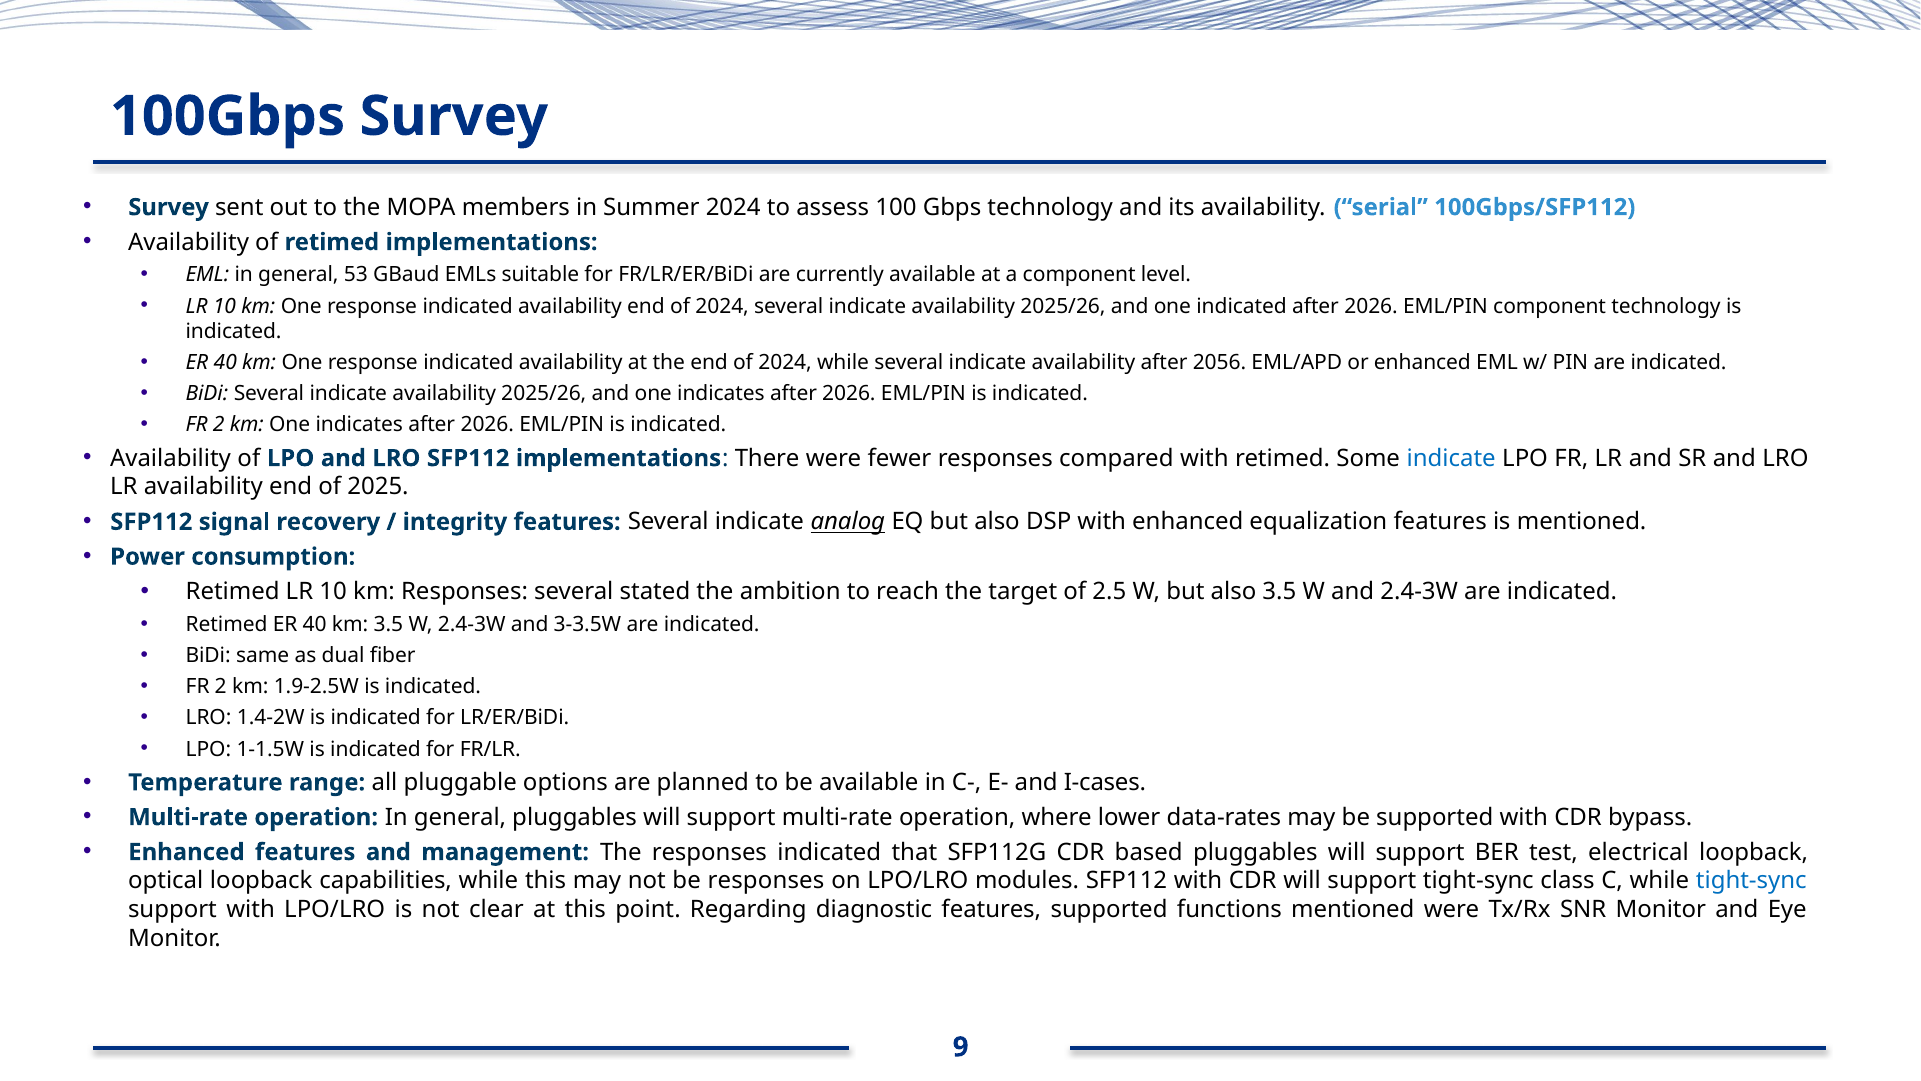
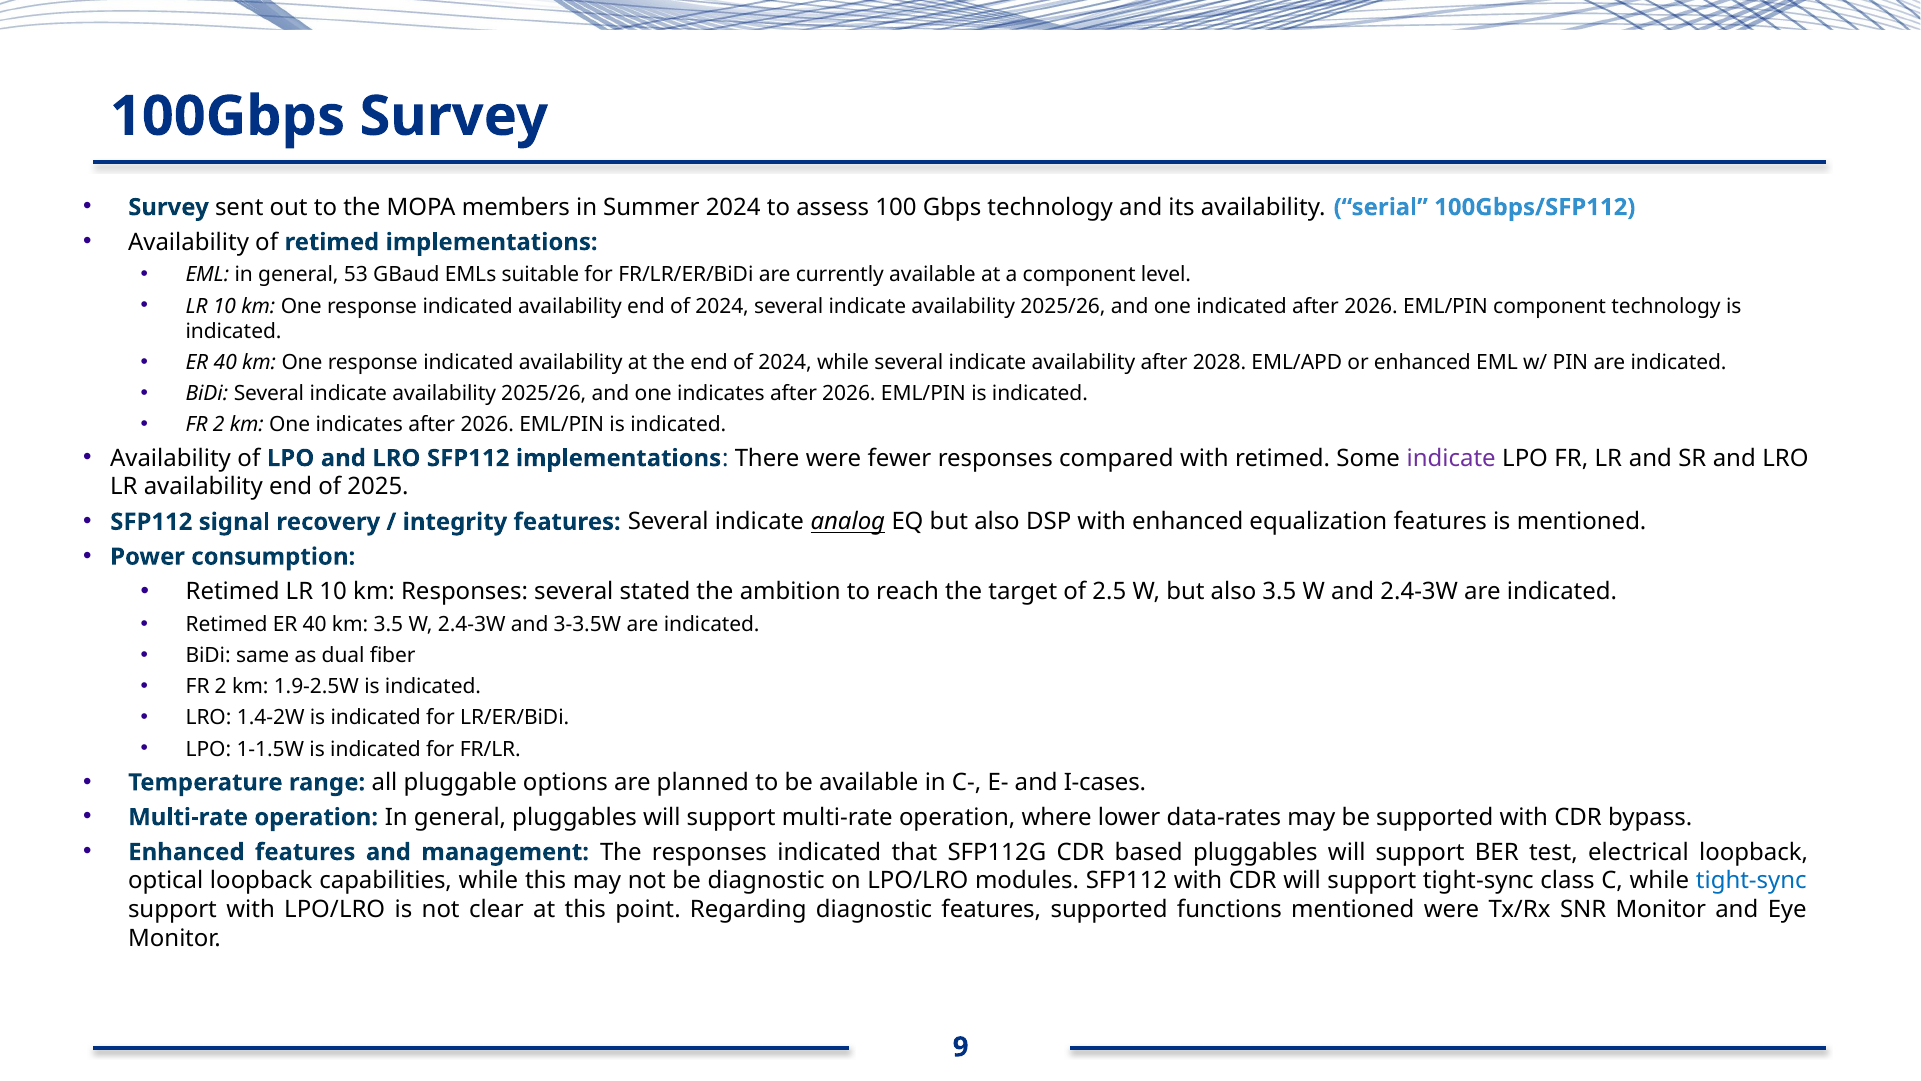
2056: 2056 -> 2028
indicate at (1451, 458) colour: blue -> purple
be responses: responses -> diagnostic
